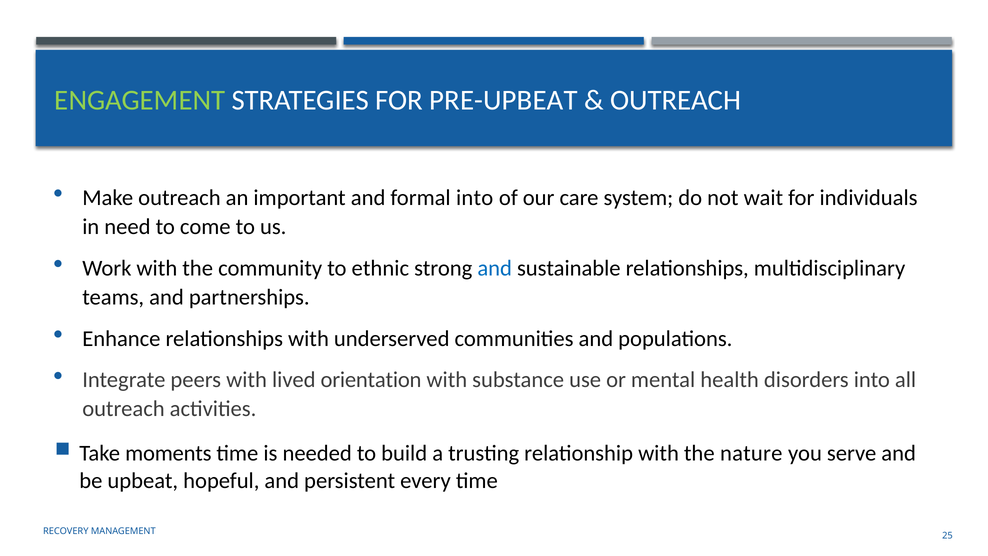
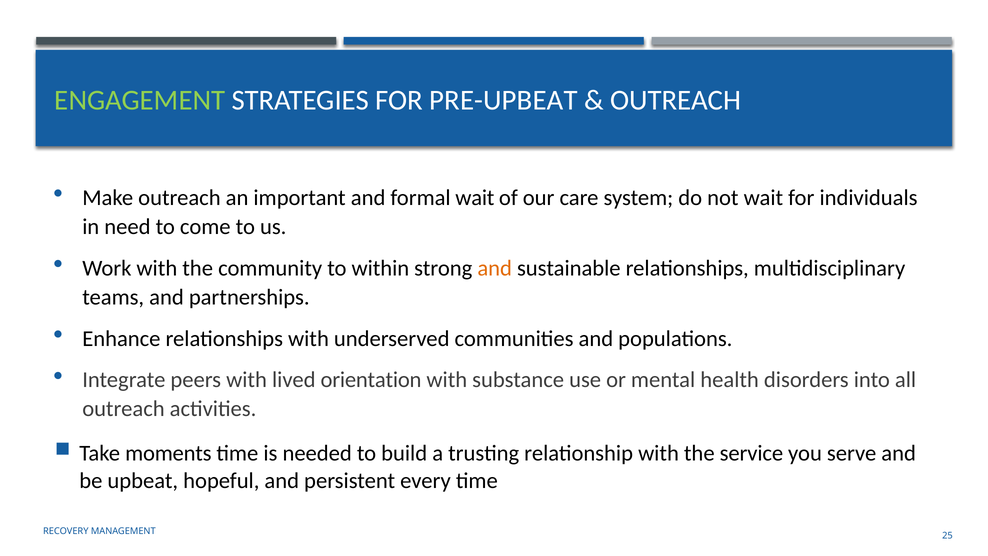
formal into: into -> wait
ethnic: ethnic -> within
and at (495, 268) colour: blue -> orange
nature: nature -> service
